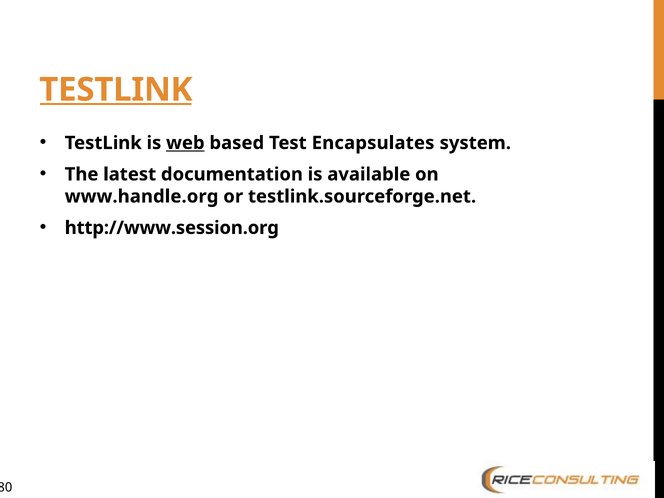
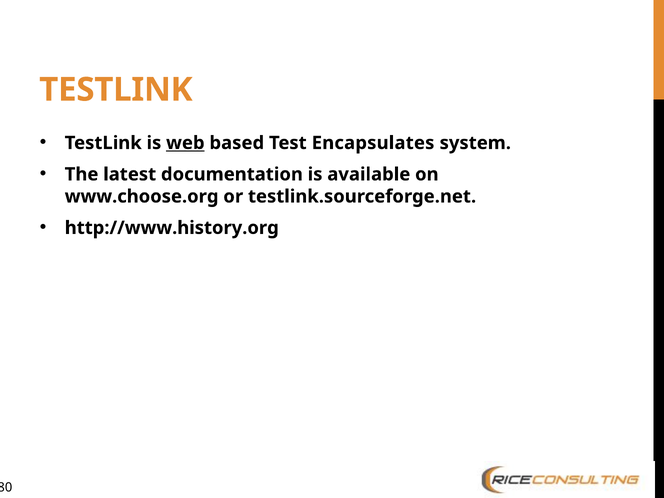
TESTLINK at (116, 90) underline: present -> none
www.handle.org: www.handle.org -> www.choose.org
http://www.session.org: http://www.session.org -> http://www.history.org
